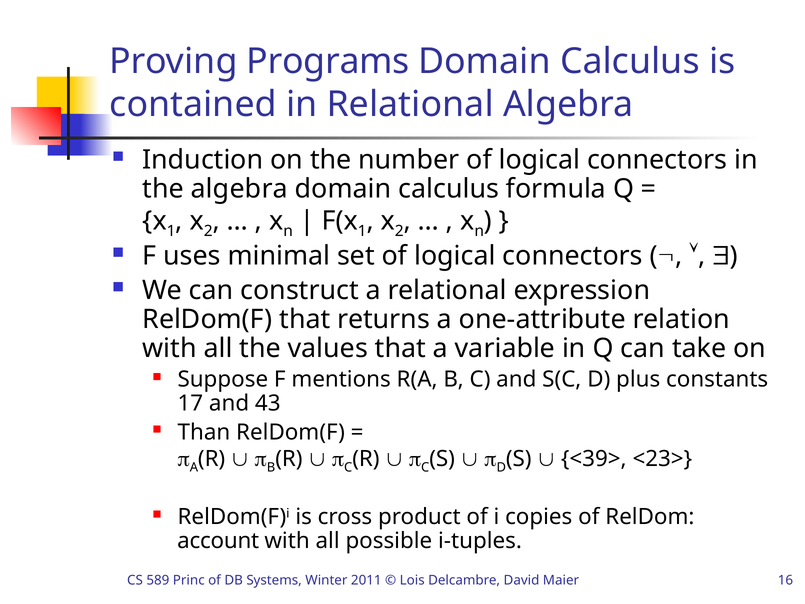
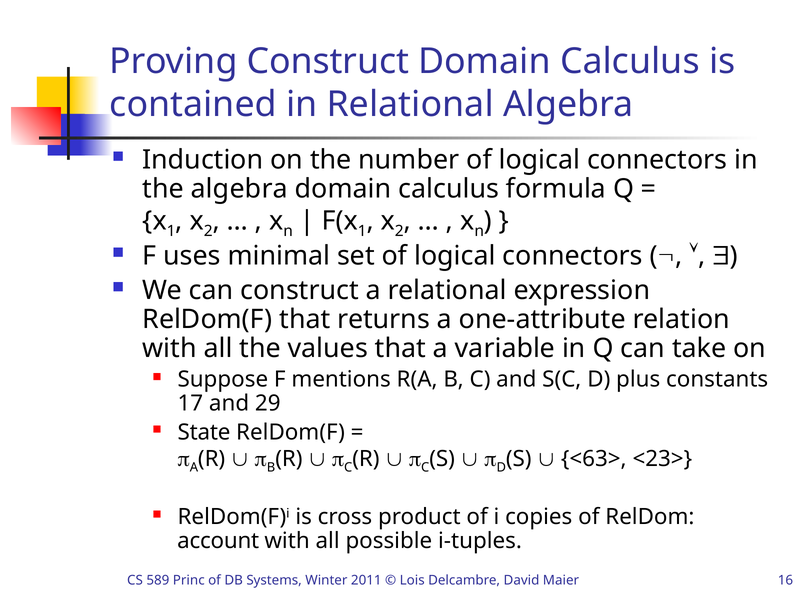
Proving Programs: Programs -> Construct
43: 43 -> 29
Than: Than -> State
<39>: <39> -> <63>
